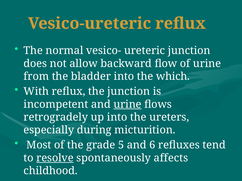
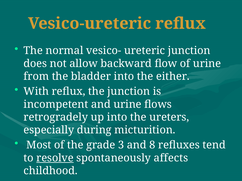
which: which -> either
urine at (127, 105) underline: present -> none
5: 5 -> 3
6: 6 -> 8
